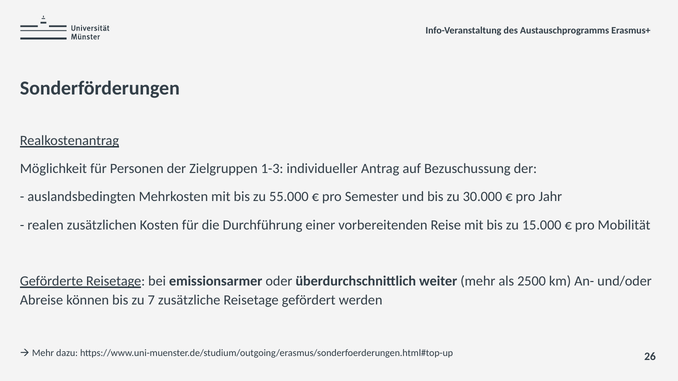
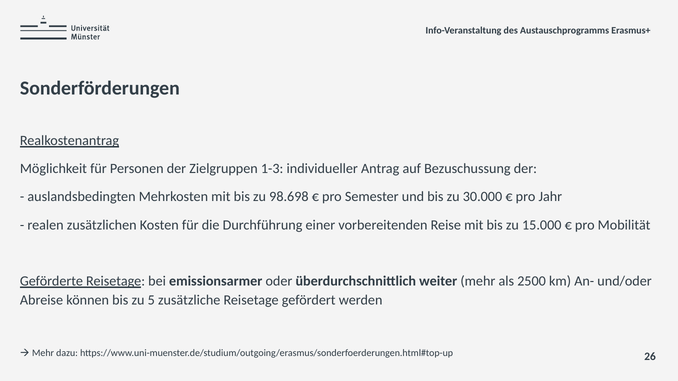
55.000: 55.000 -> 98.698
7: 7 -> 5
